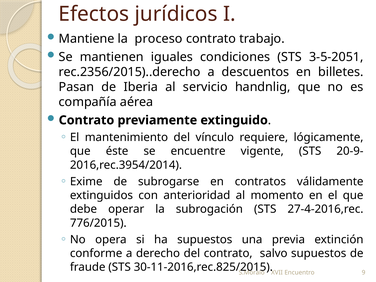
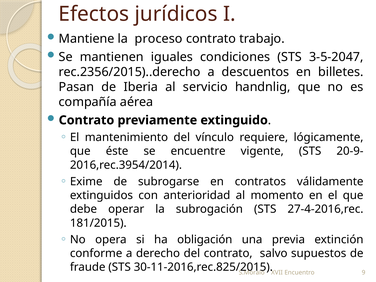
3-5-2051: 3-5-2051 -> 3-5-2047
776/2015: 776/2015 -> 181/2015
ha supuestos: supuestos -> obligación
